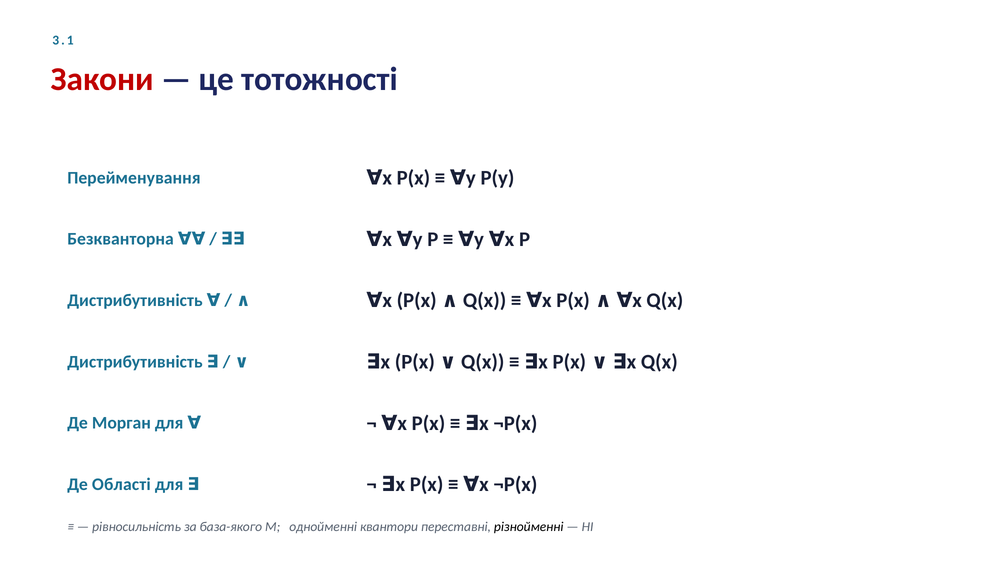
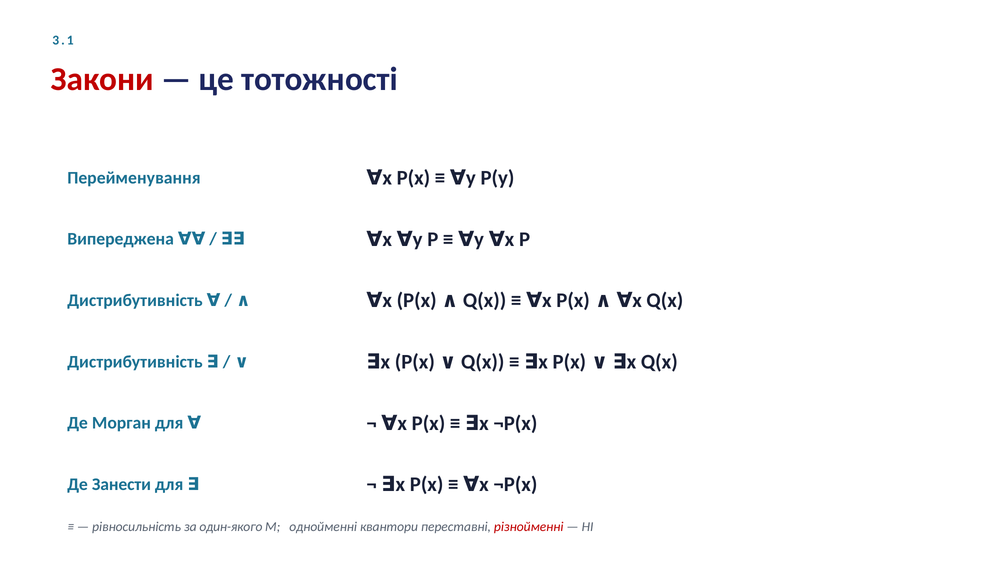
Безкванторна: Безкванторна -> Випереджена
Області: Області -> Занести
база-якого: база-якого -> один-якого
різнойменні colour: black -> red
